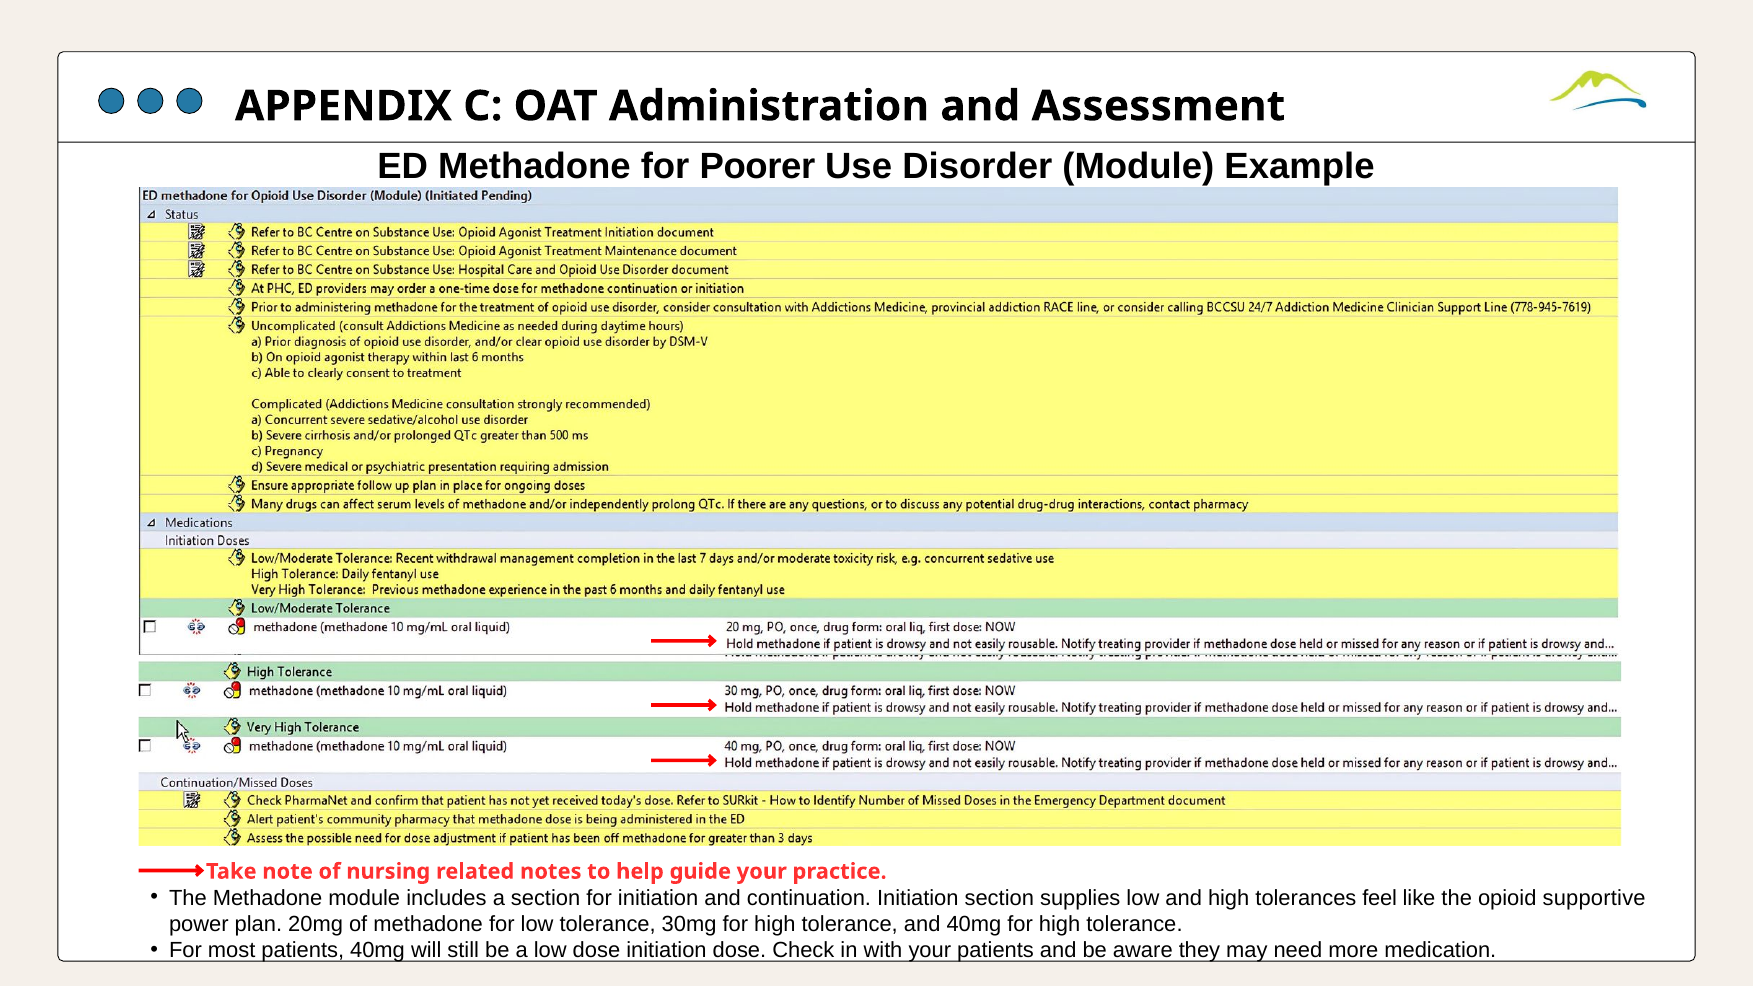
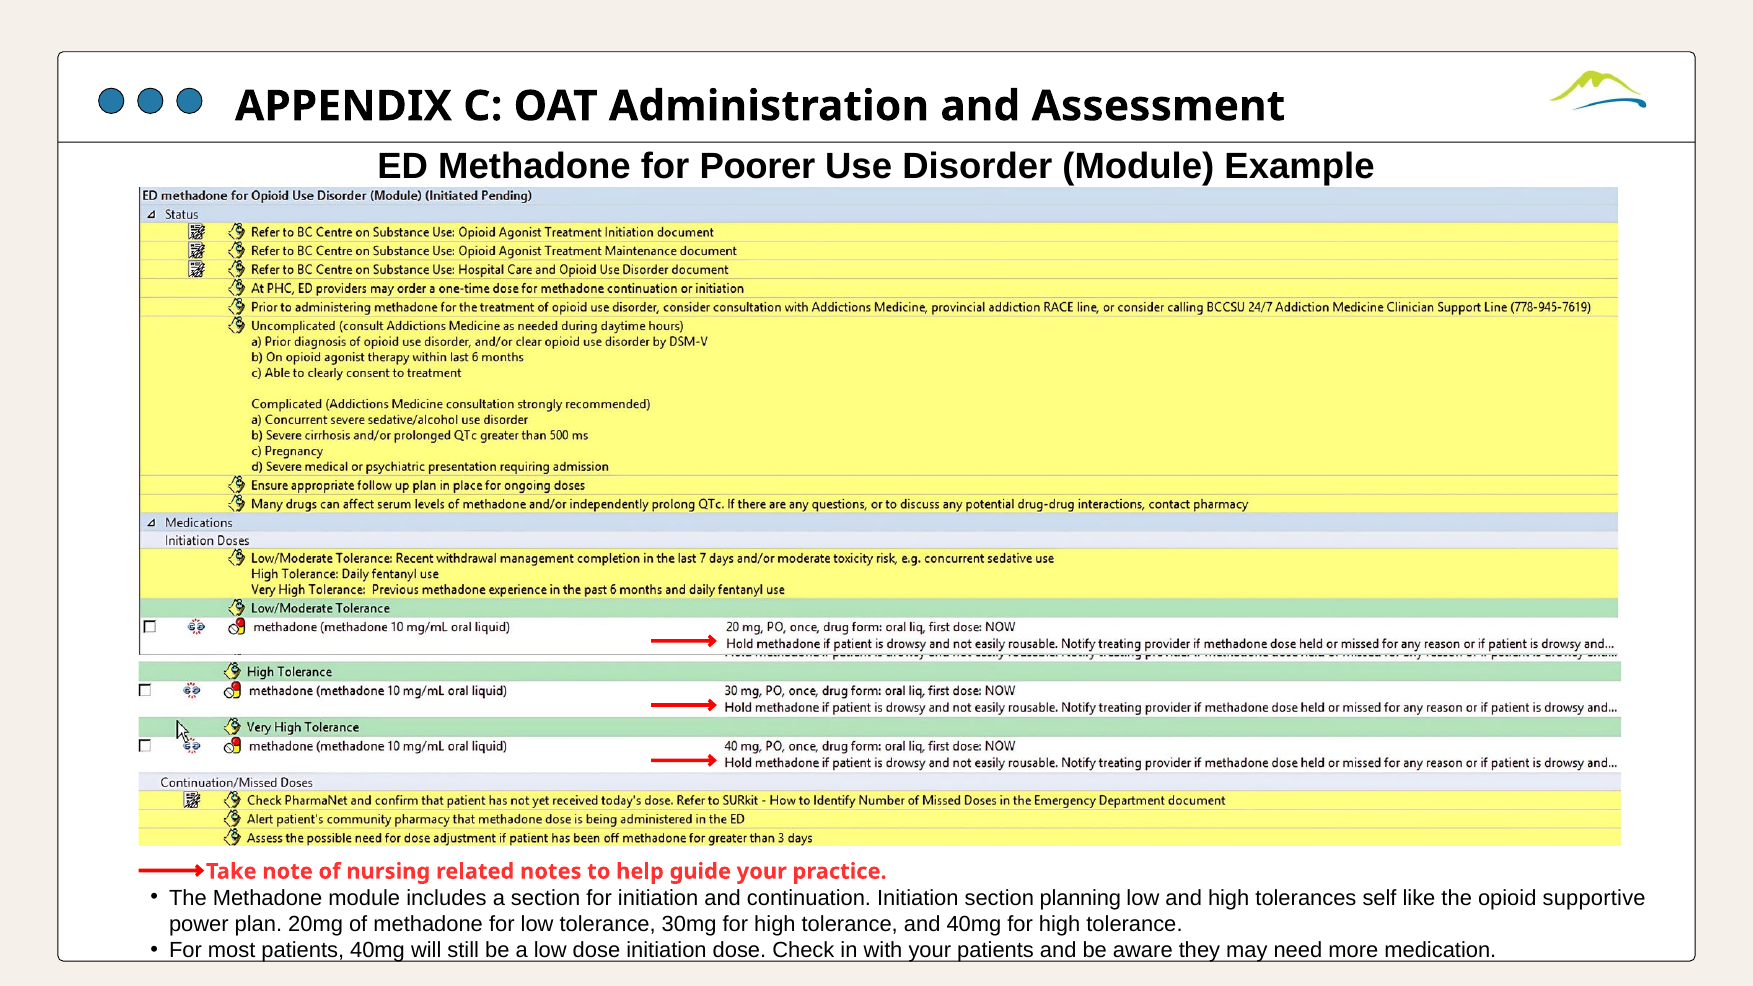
supplies: supplies -> planning
feel: feel -> self
